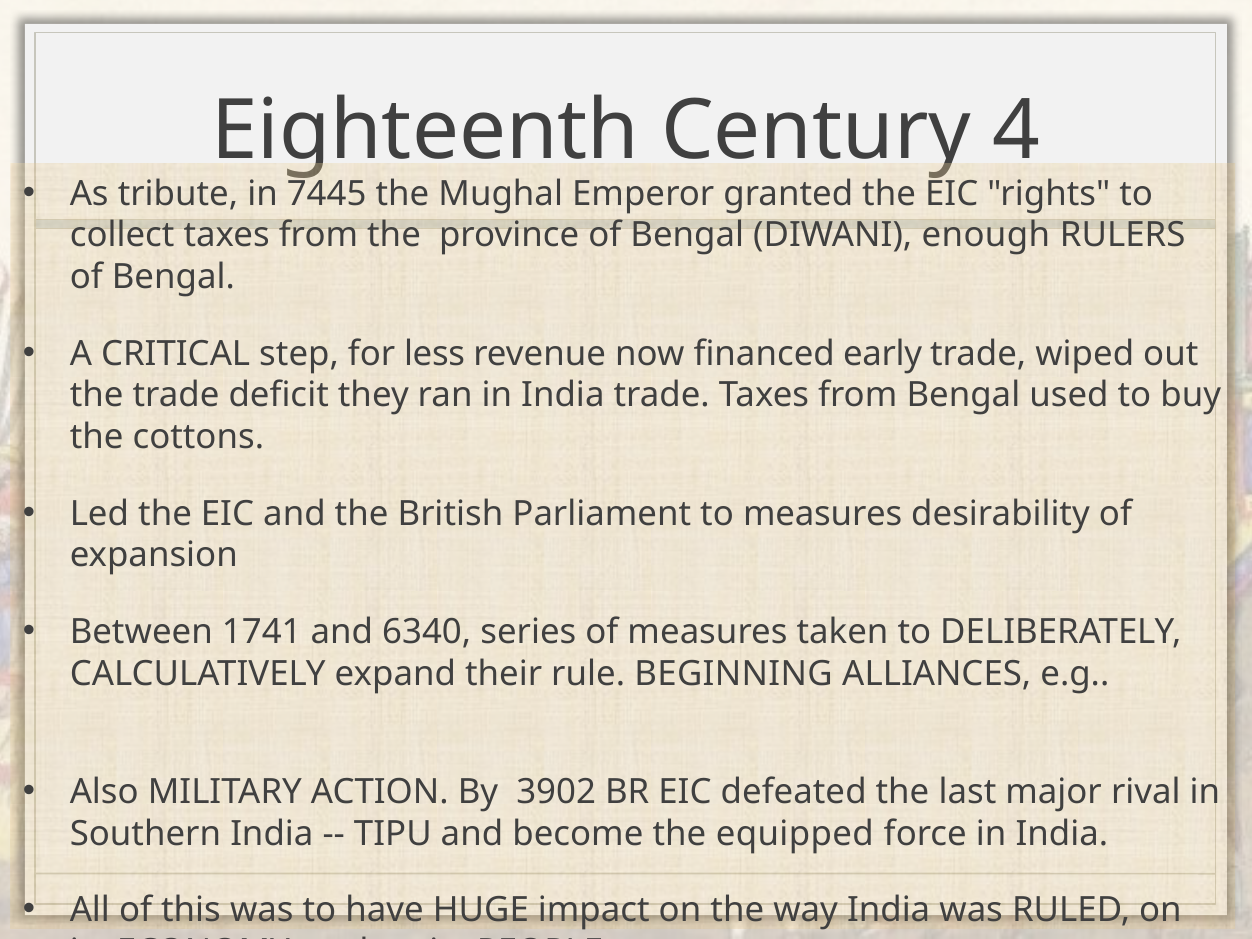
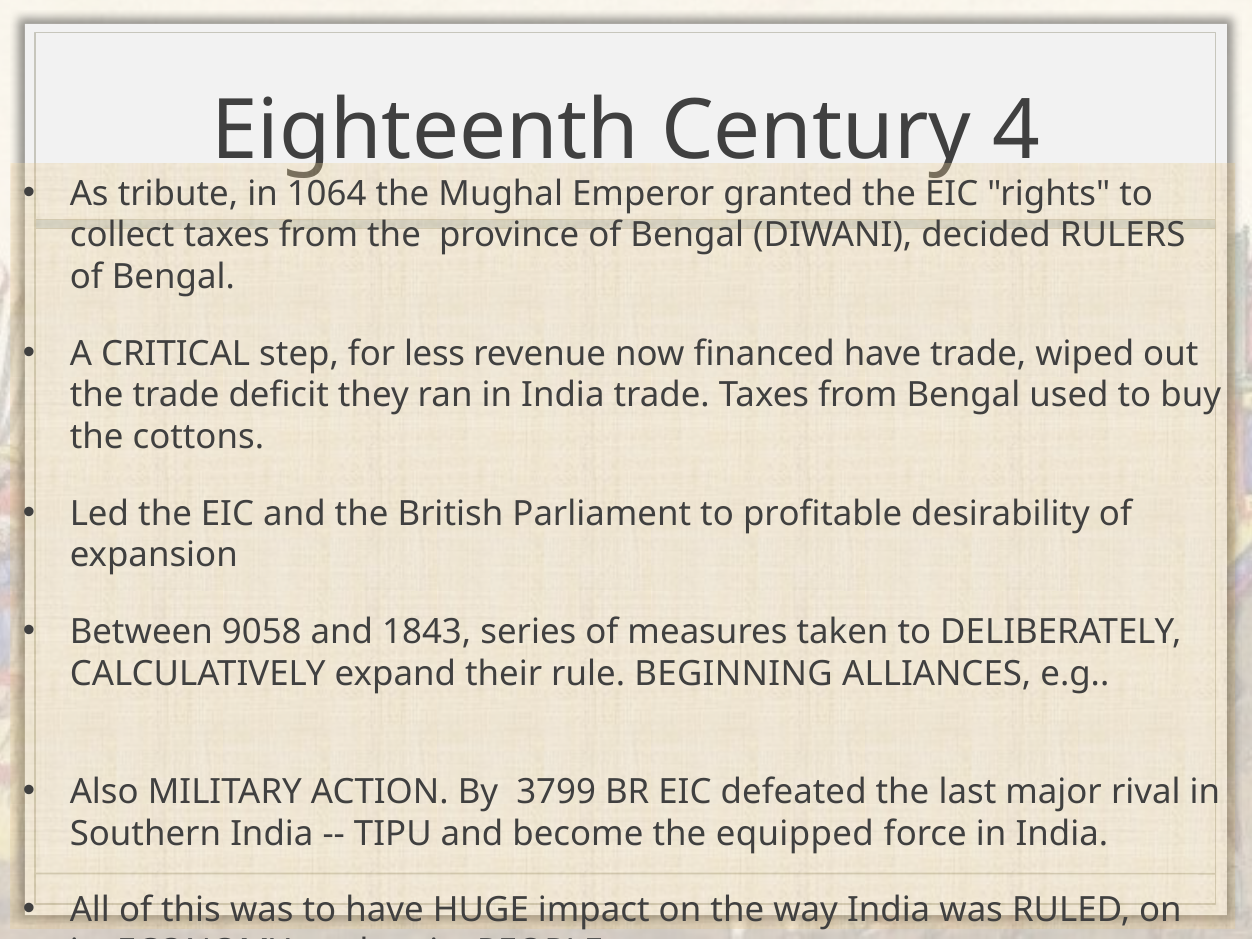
7445: 7445 -> 1064
enough: enough -> decided
financed early: early -> have
to measures: measures -> profitable
1741: 1741 -> 9058
6340: 6340 -> 1843
3902: 3902 -> 3799
